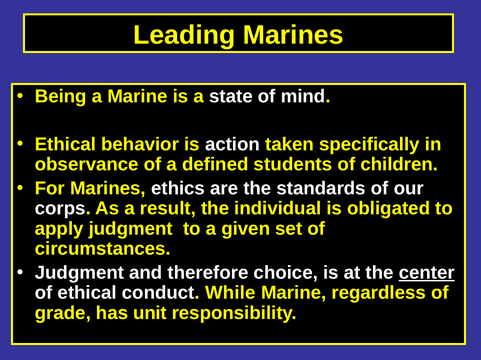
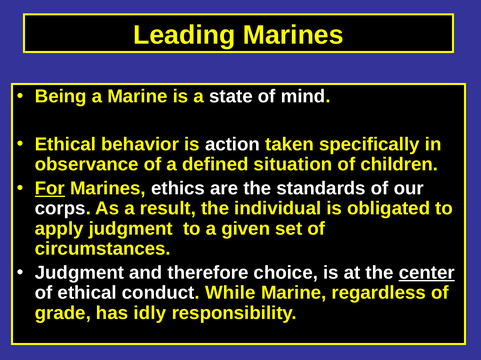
students: students -> situation
For underline: none -> present
unit: unit -> idly
